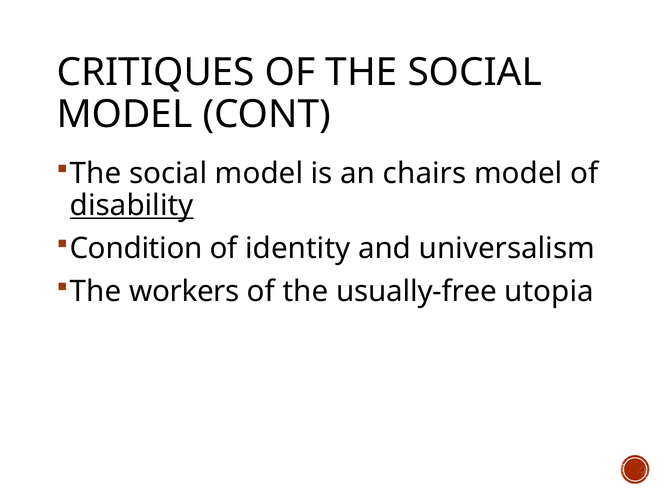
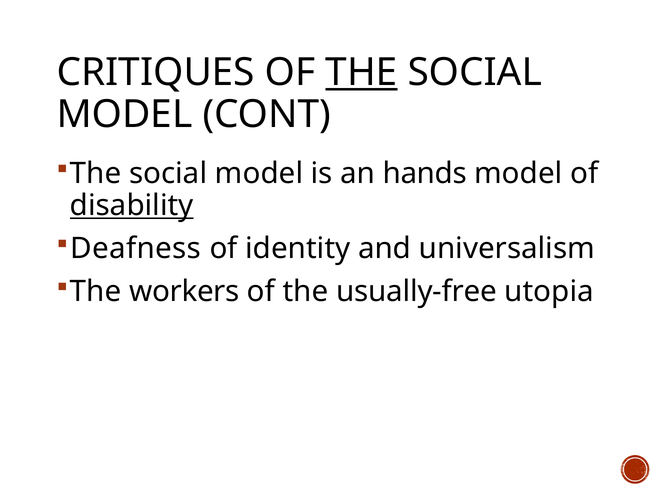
THE at (361, 73) underline: none -> present
chairs: chairs -> hands
Condition: Condition -> Deafness
